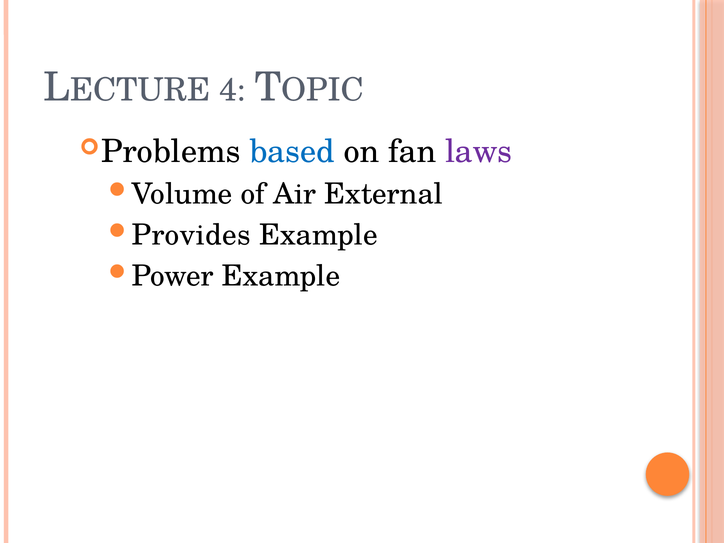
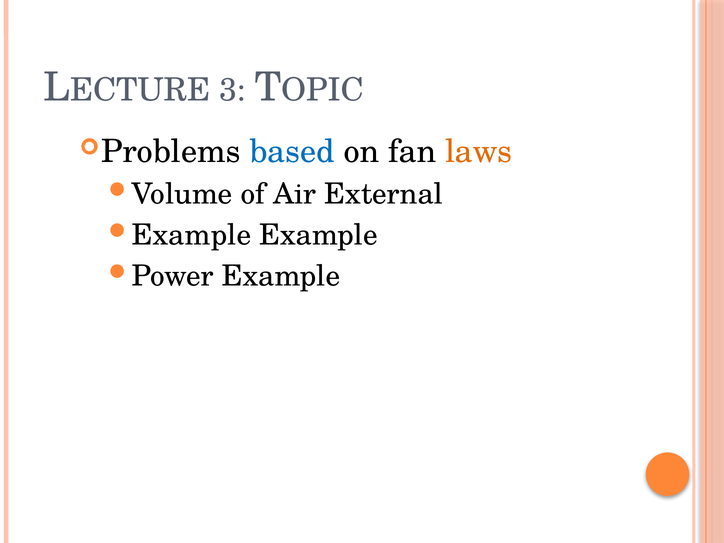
4: 4 -> 3
laws colour: purple -> orange
Provides at (191, 235): Provides -> Example
